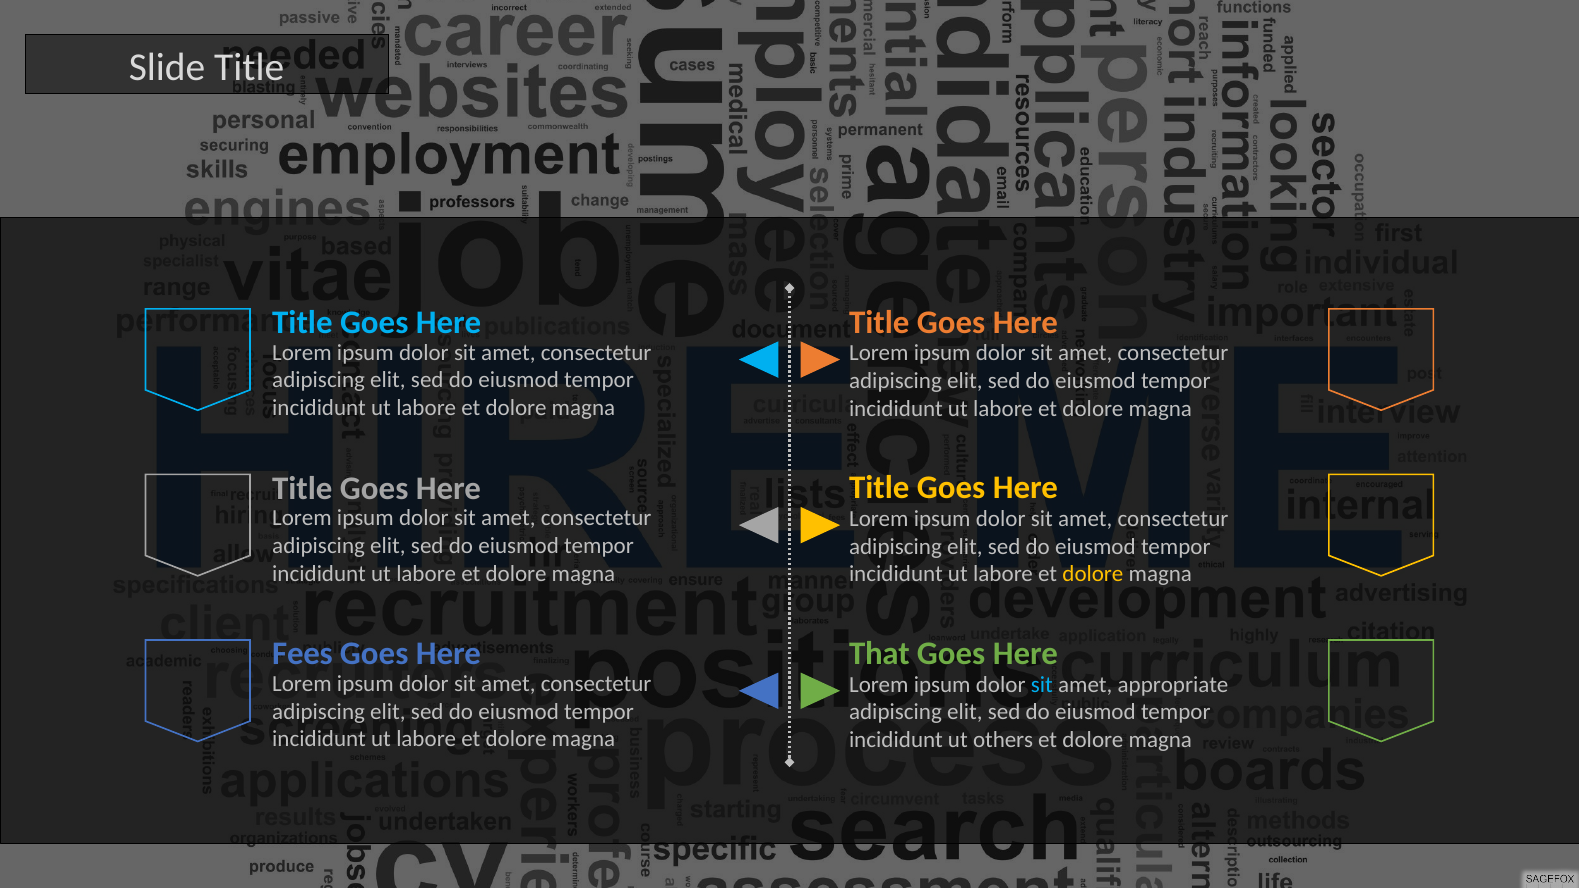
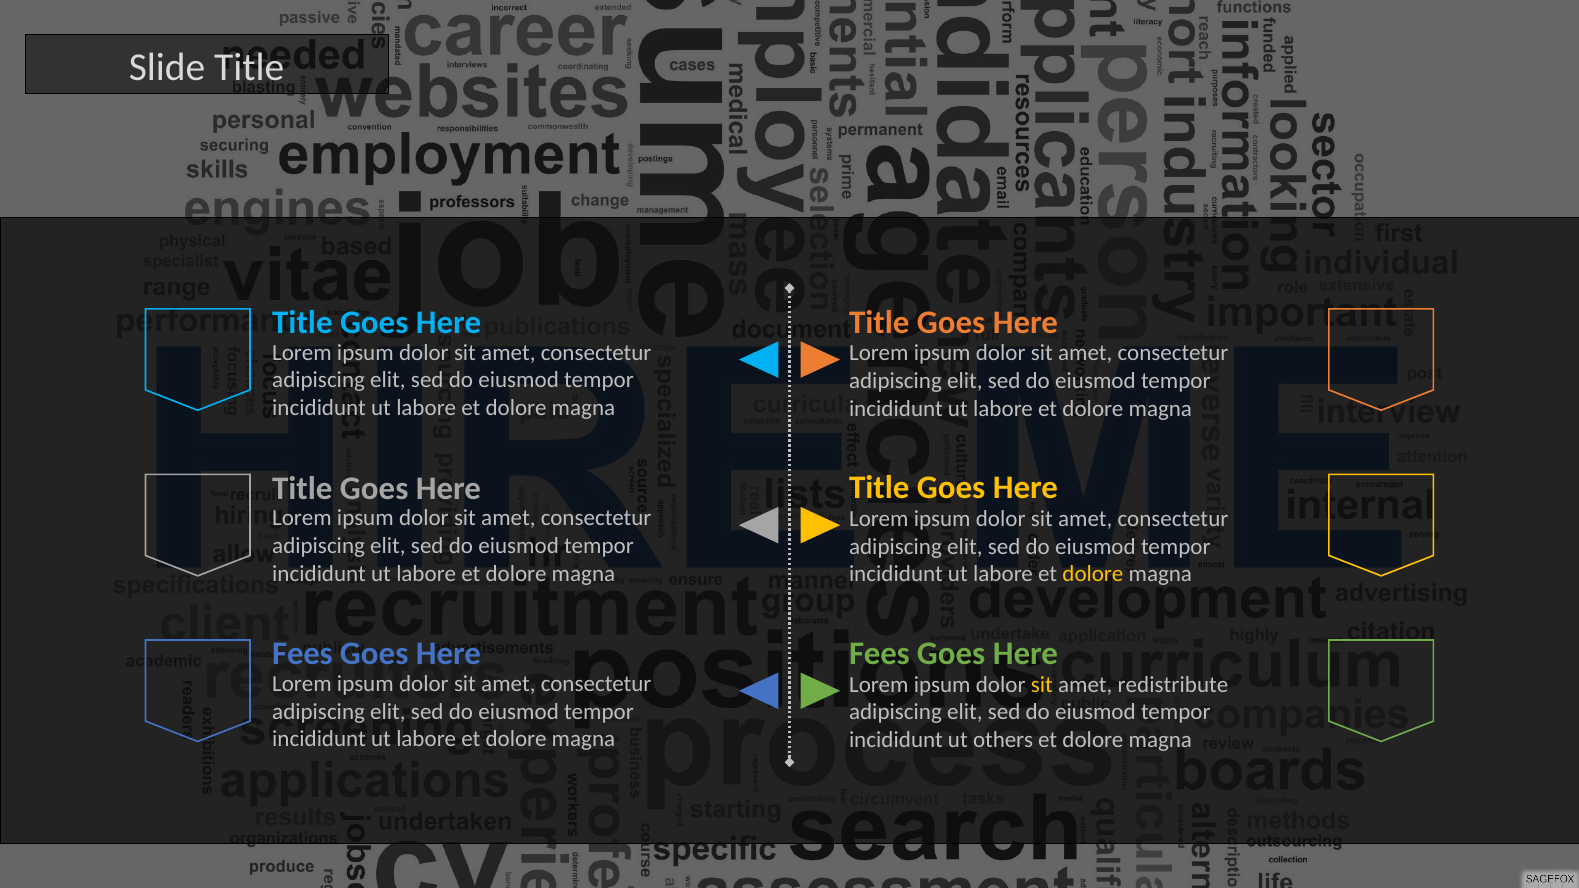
That at (879, 654): That -> Fees
sit at (1042, 685) colour: light blue -> yellow
appropriate: appropriate -> redistribute
